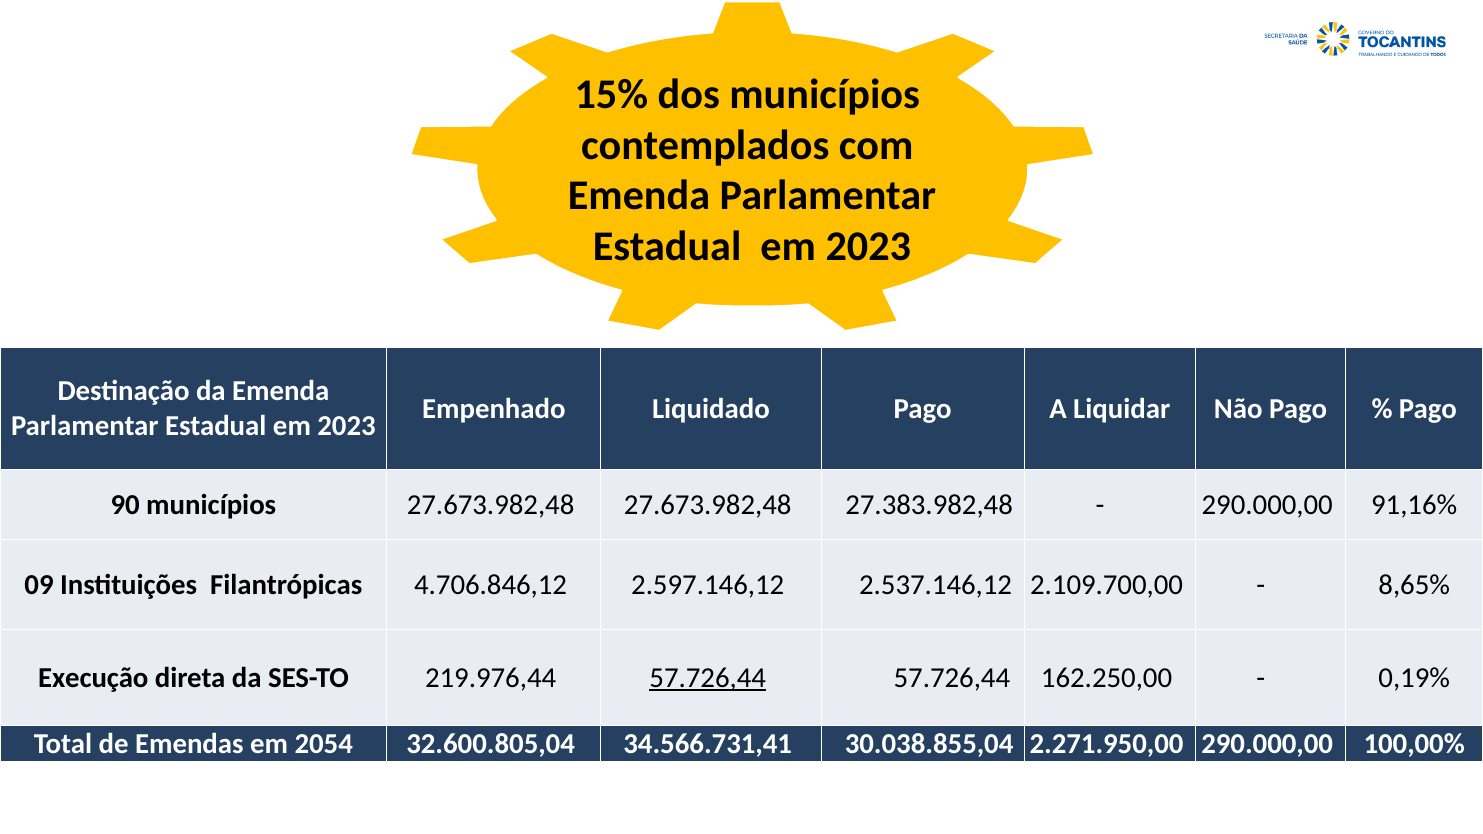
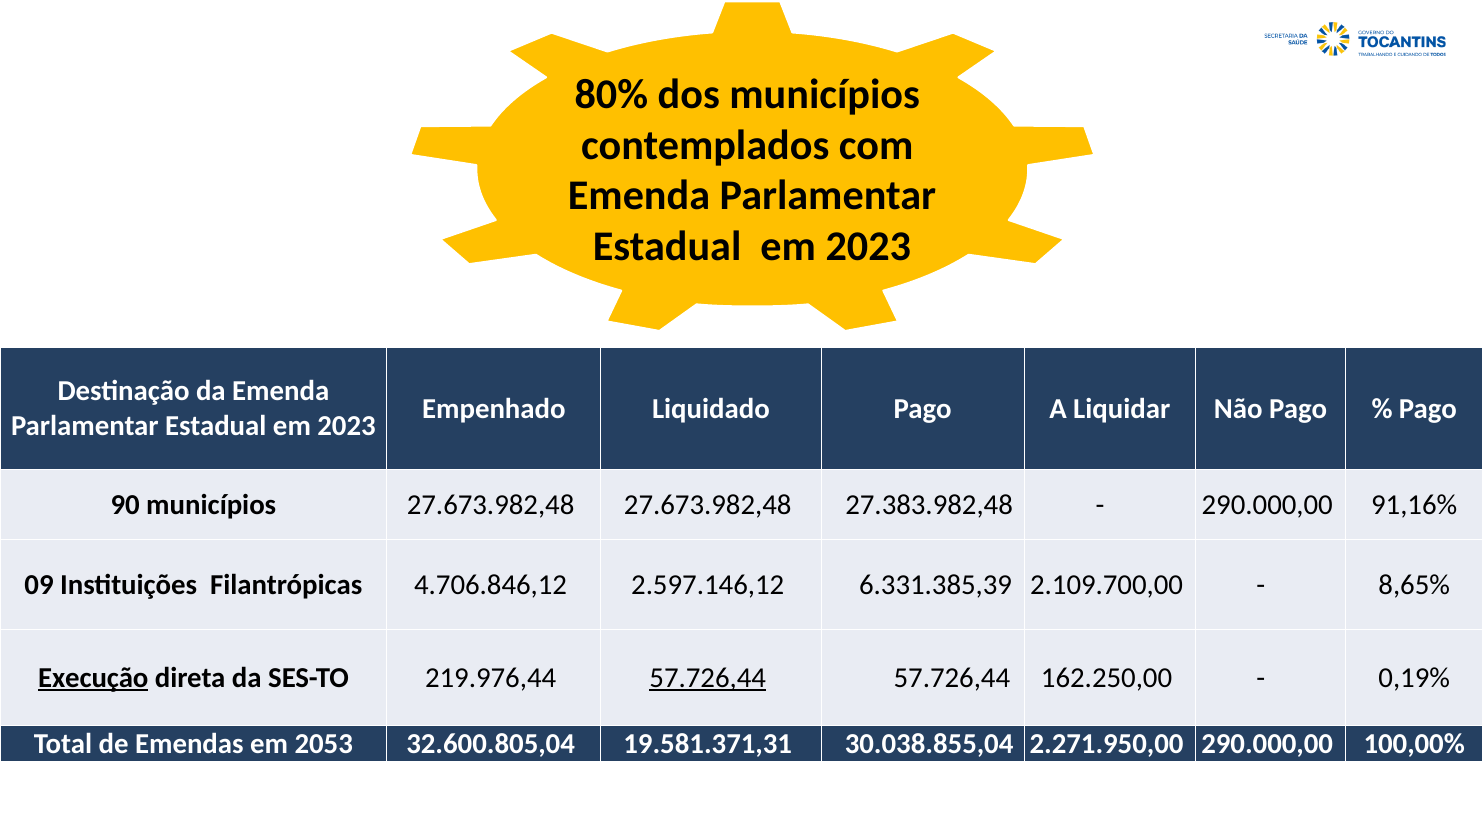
15%: 15% -> 80%
2.537.146,12: 2.537.146,12 -> 6.331.385,39
Execução underline: none -> present
2054: 2054 -> 2053
34.566.731,41: 34.566.731,41 -> 19.581.371,31
